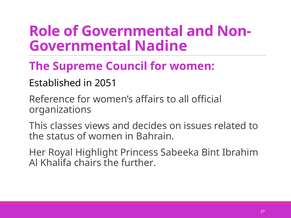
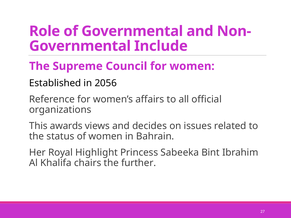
Nadine: Nadine -> Include
2051: 2051 -> 2056
classes: classes -> awards
